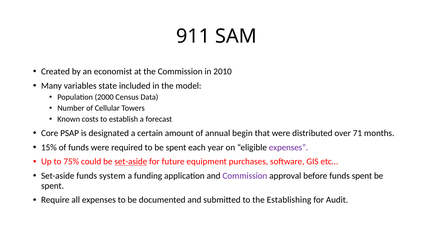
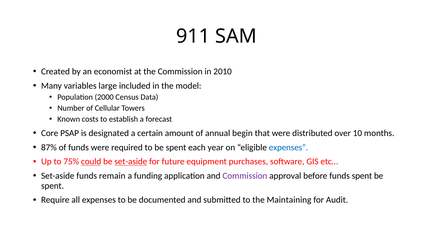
state: state -> large
71: 71 -> 10
15%: 15% -> 87%
expenses at (288, 147) colour: purple -> blue
could underline: none -> present
system: system -> remain
Establishing: Establishing -> Maintaining
